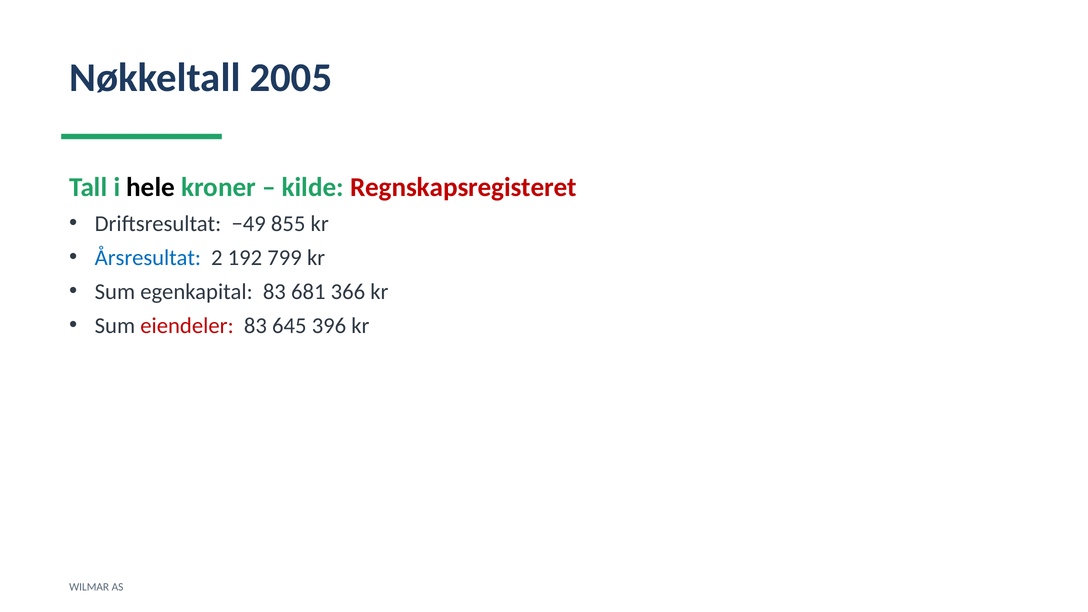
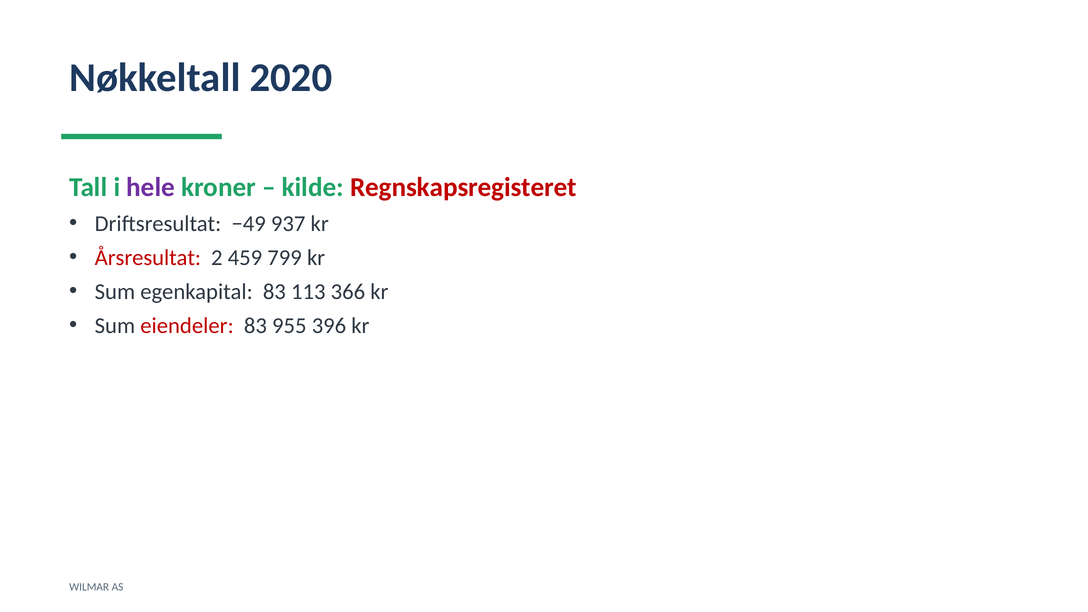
2005: 2005 -> 2020
hele colour: black -> purple
855: 855 -> 937
Årsresultat colour: blue -> red
192: 192 -> 459
681: 681 -> 113
645: 645 -> 955
